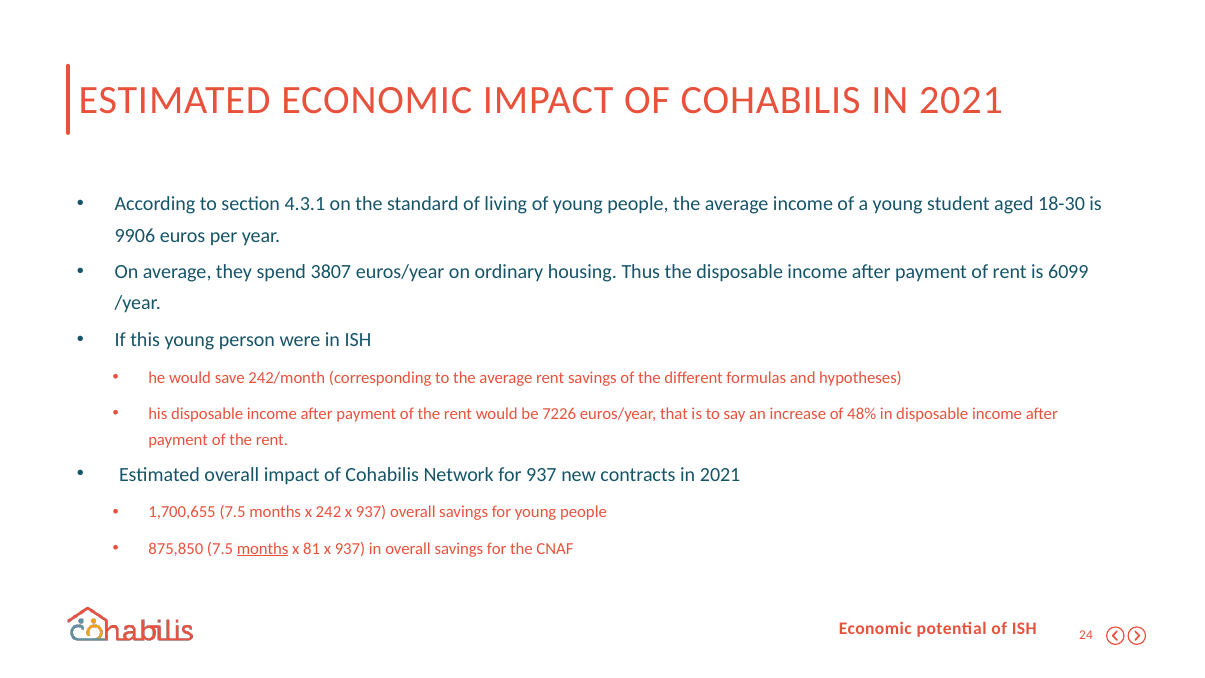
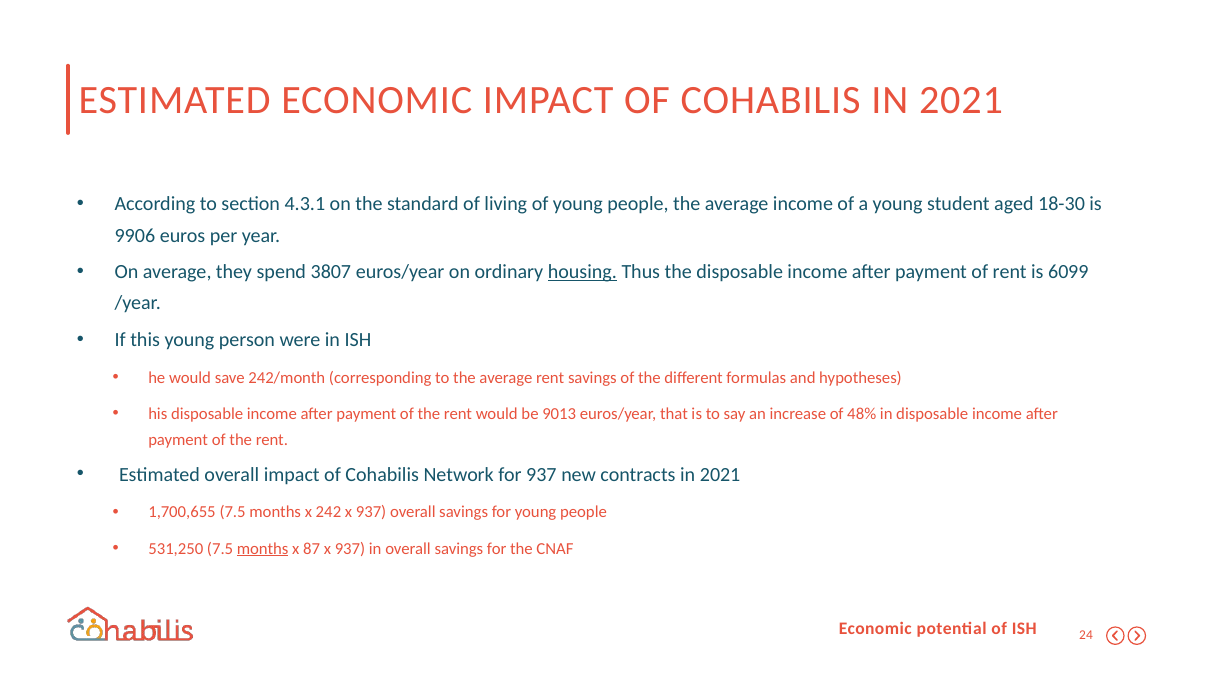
housing underline: none -> present
7226: 7226 -> 9013
875,850: 875,850 -> 531,250
81: 81 -> 87
